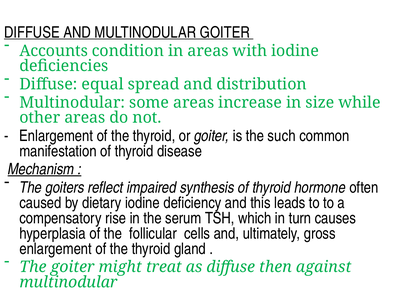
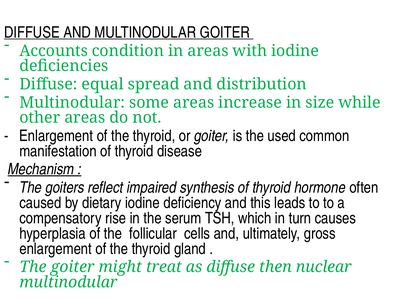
such: such -> used
against: against -> nuclear
